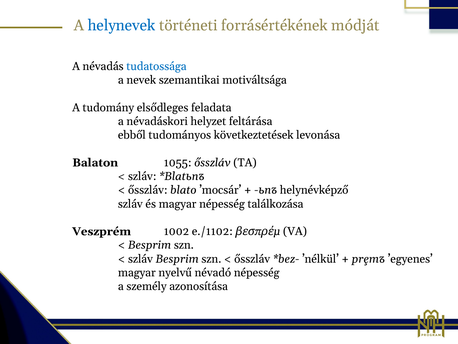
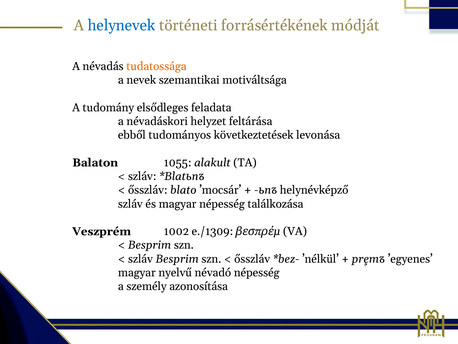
tudatossága colour: blue -> orange
1055 ősszláv: ősszláv -> alakult
e./1102: e./1102 -> e./1309
